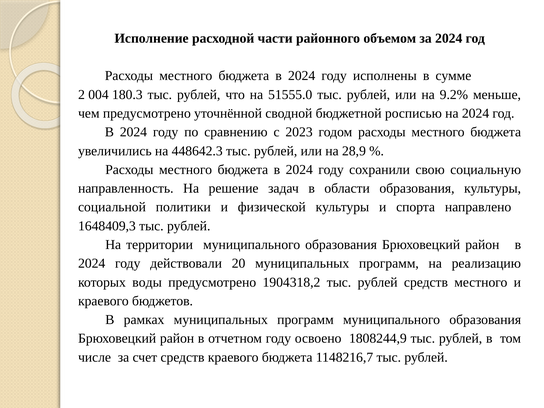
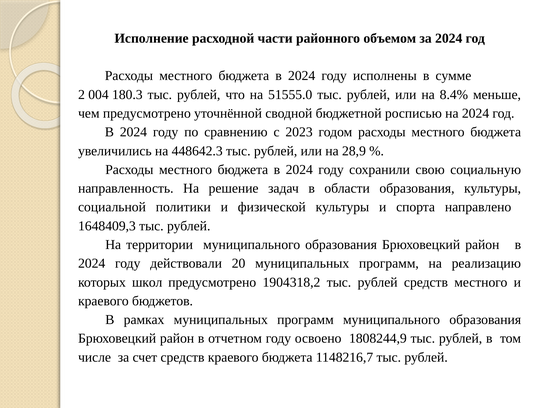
9.2%: 9.2% -> 8.4%
воды: воды -> школ
